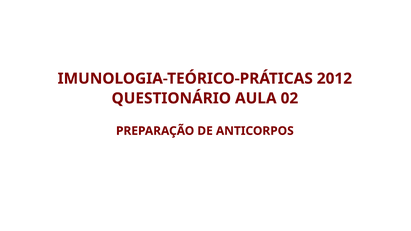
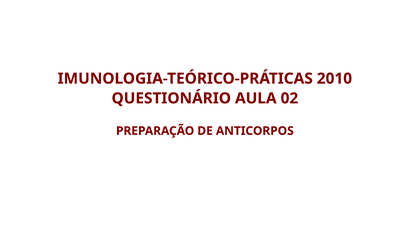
2012: 2012 -> 2010
